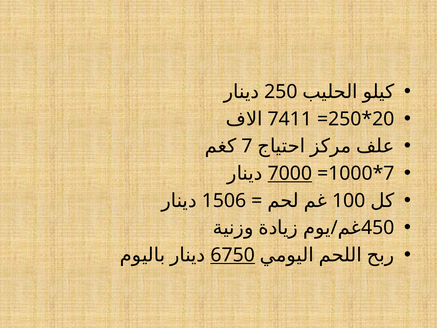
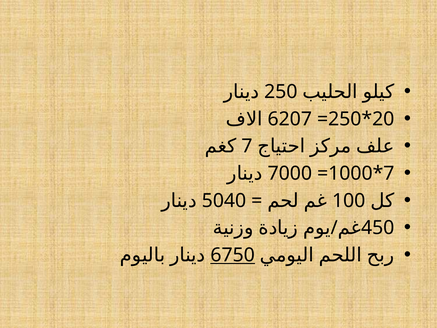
7411: 7411 -> 6207
7000 underline: present -> none
1506: 1506 -> 5040
